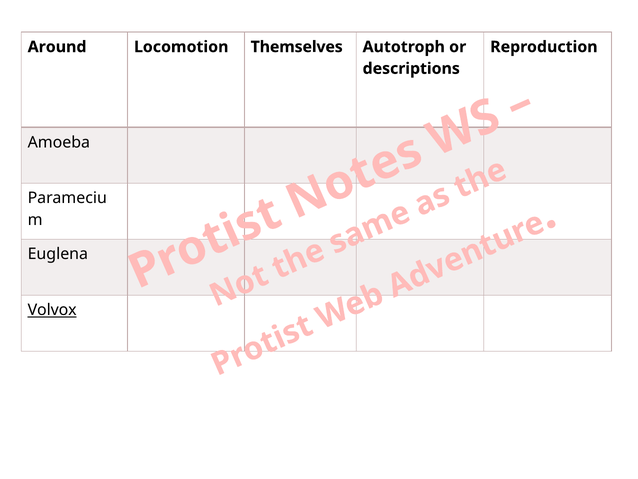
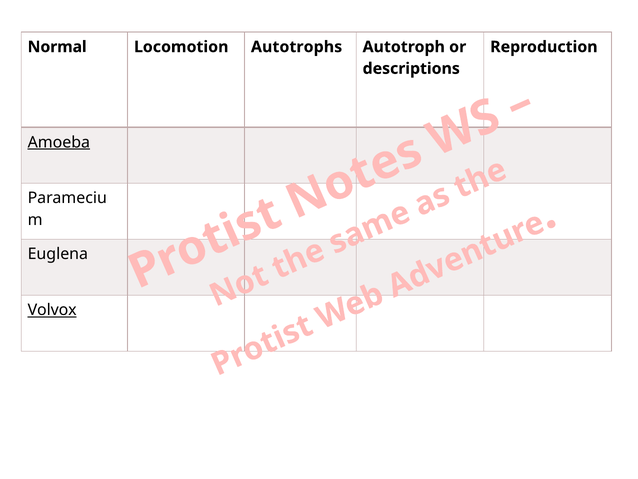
Around: Around -> Normal
Themselves: Themselves -> Autotrophs
Amoeba underline: none -> present
